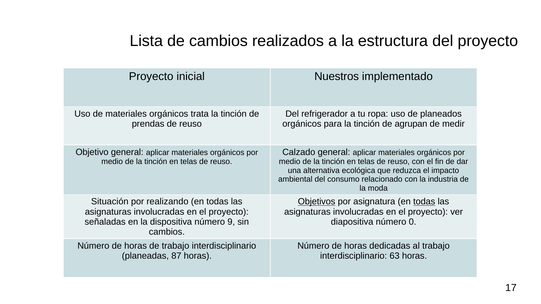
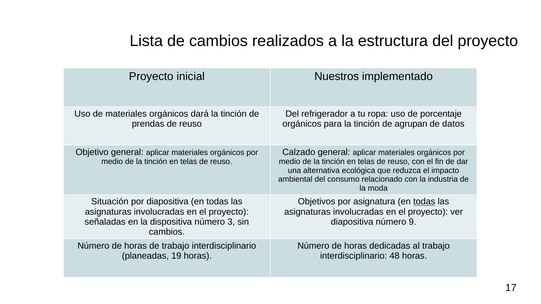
trata: trata -> dará
planeados: planeados -> porcentaje
medir: medir -> datos
por realizando: realizando -> diapositiva
Objetivos underline: present -> none
9: 9 -> 3
0: 0 -> 9
87: 87 -> 19
63: 63 -> 48
